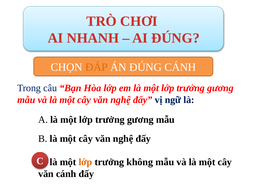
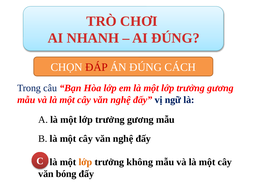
ĐÁP colour: orange -> red
ĐÚNG CÁNH: CÁNH -> CÁCH
văn cánh: cánh -> bóng
